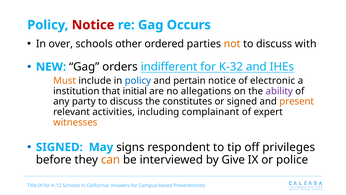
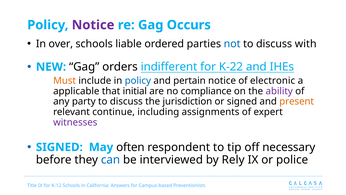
Notice at (93, 25) colour: red -> purple
other: other -> liable
not colour: orange -> blue
K-32: K-32 -> K-22
institution: institution -> applicable
allegations: allegations -> compliance
constitutes: constitutes -> jurisdiction
activities: activities -> continue
complainant: complainant -> assignments
witnesses colour: orange -> purple
signs: signs -> often
privileges: privileges -> necessary
can colour: orange -> blue
Give: Give -> Rely
